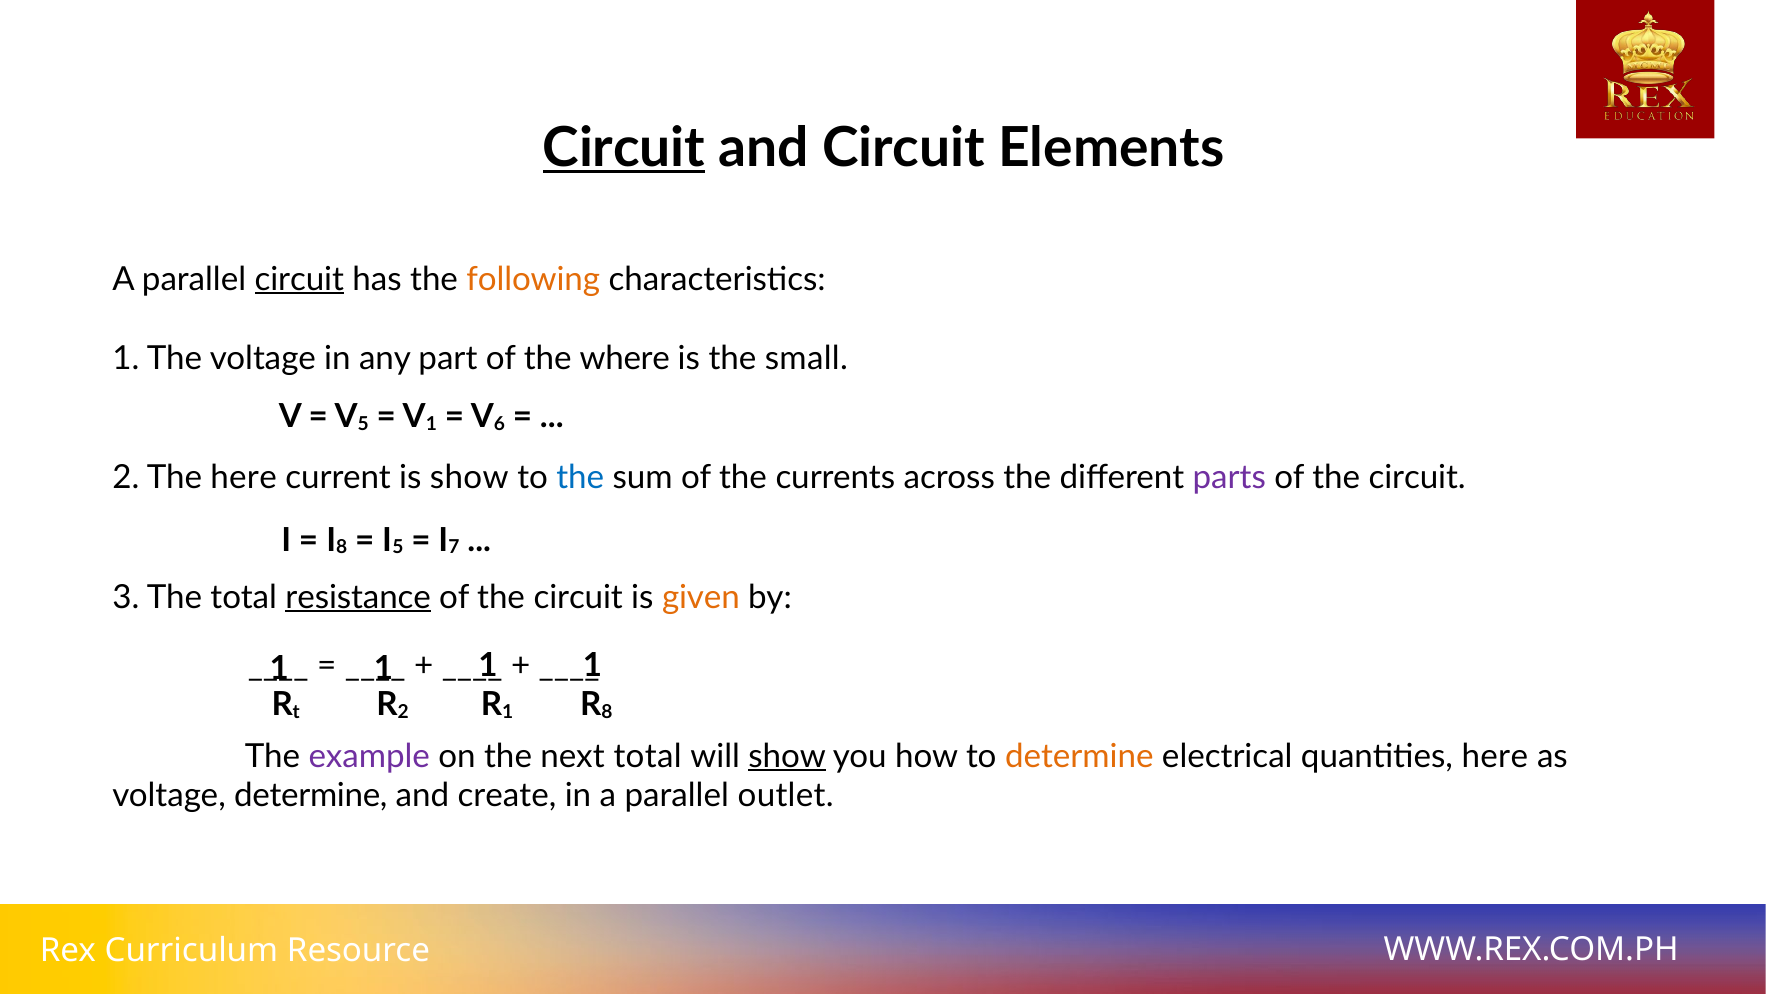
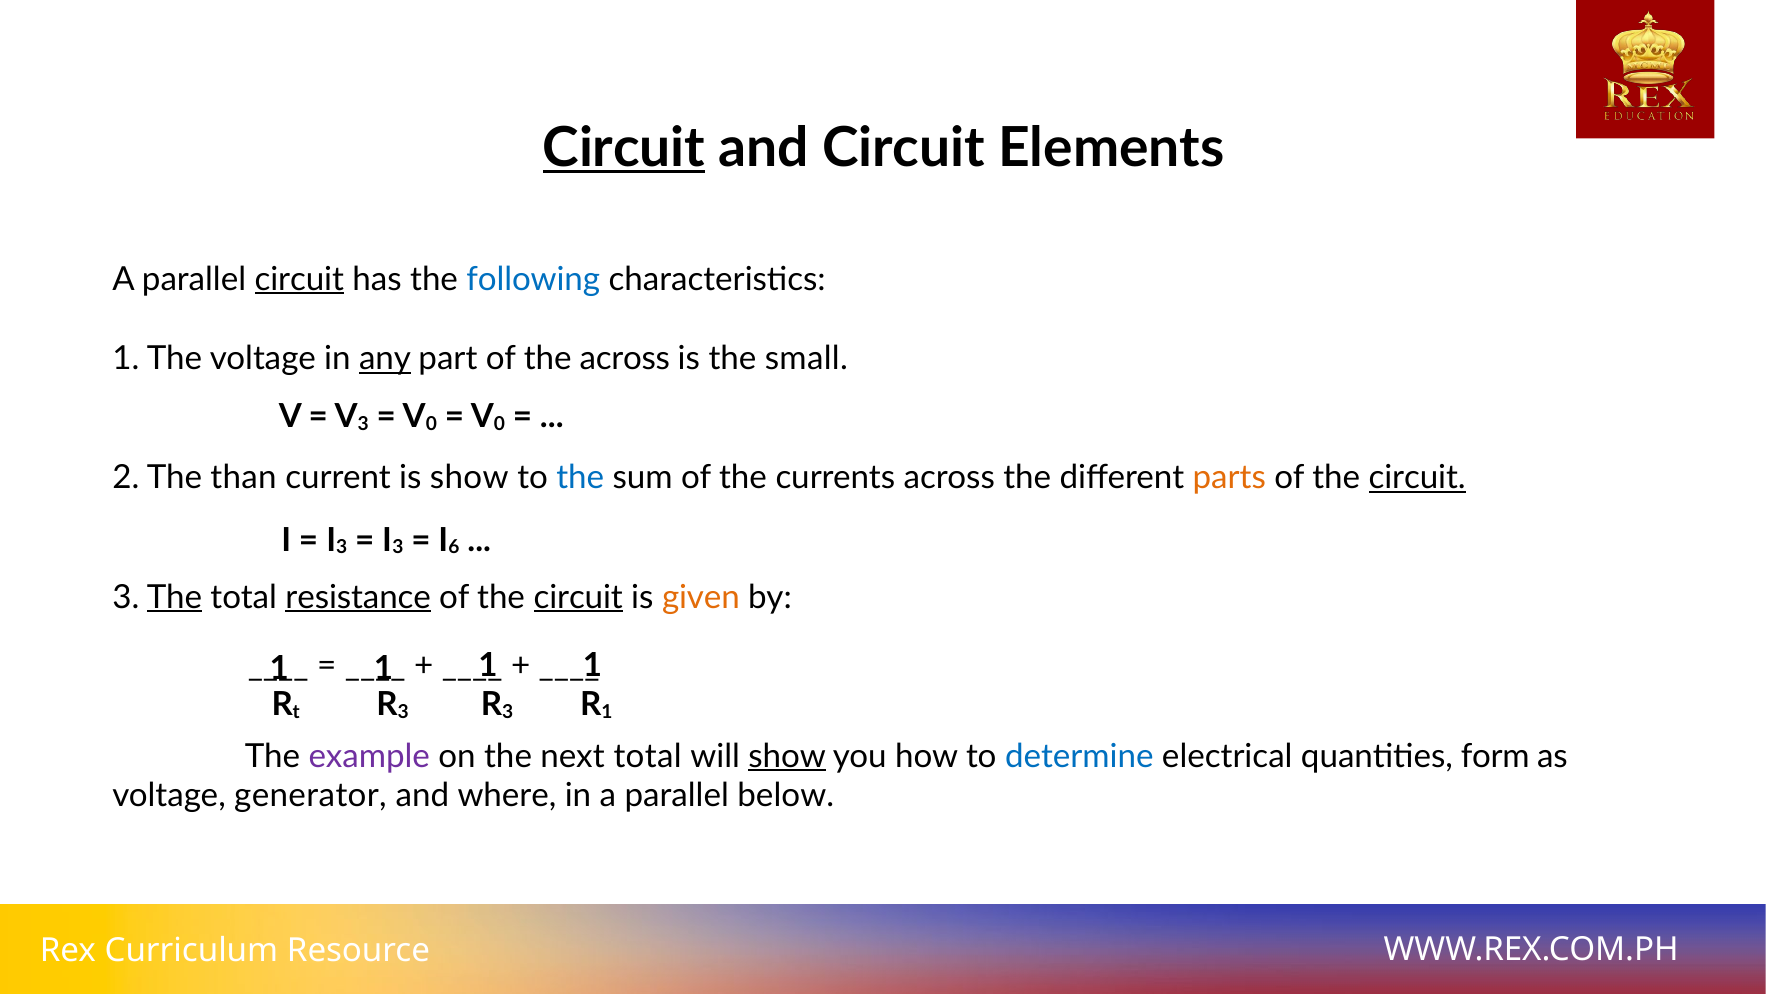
following colour: orange -> blue
any underline: none -> present
the where: where -> across
V 5: 5 -> 3
1 at (431, 424): 1 -> 0
6 at (499, 424): 6 -> 0
The here: here -> than
parts colour: purple -> orange
circuit at (1417, 478) underline: none -> present
8 at (342, 548): 8 -> 3
5 at (398, 548): 5 -> 3
7: 7 -> 6
The at (174, 598) underline: none -> present
circuit at (578, 598) underline: none -> present
2 at (403, 712): 2 -> 3
1 at (508, 712): 1 -> 3
8 at (607, 712): 8 -> 1
determine at (1079, 757) colour: orange -> blue
quantities here: here -> form
voltage determine: determine -> generator
create: create -> where
outlet: outlet -> below
